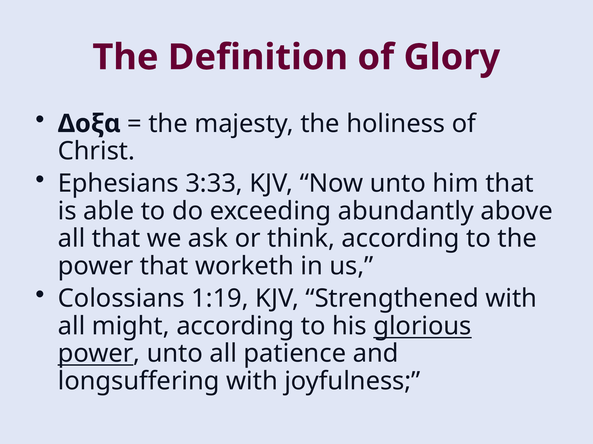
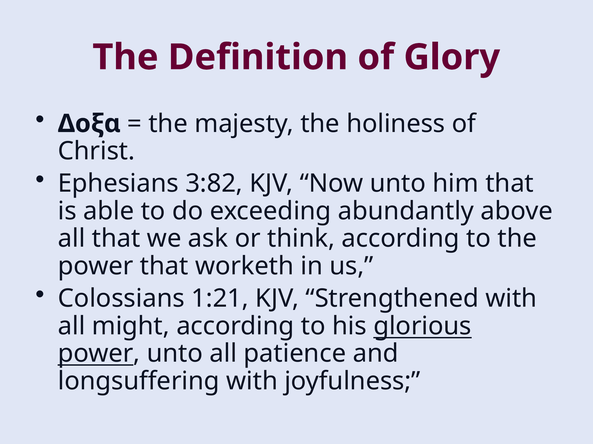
3:33: 3:33 -> 3:82
1:19: 1:19 -> 1:21
